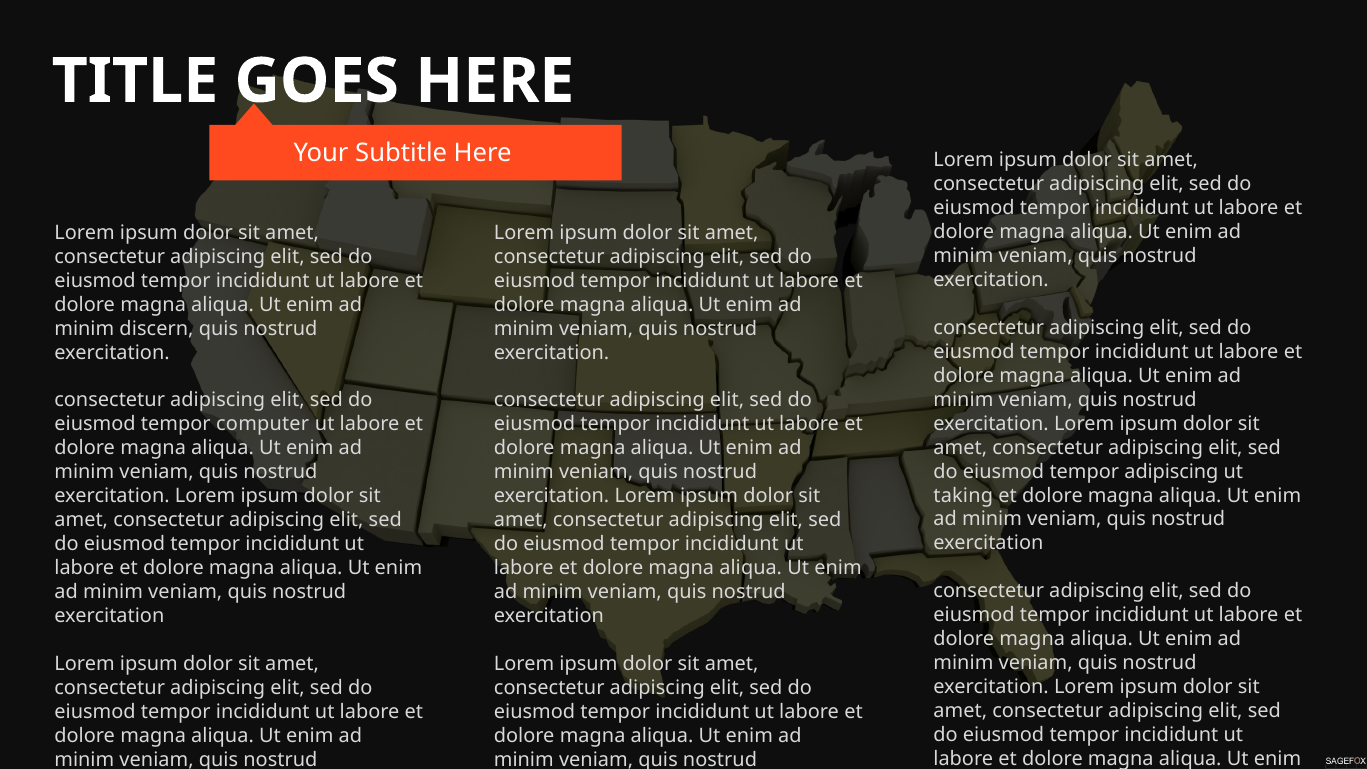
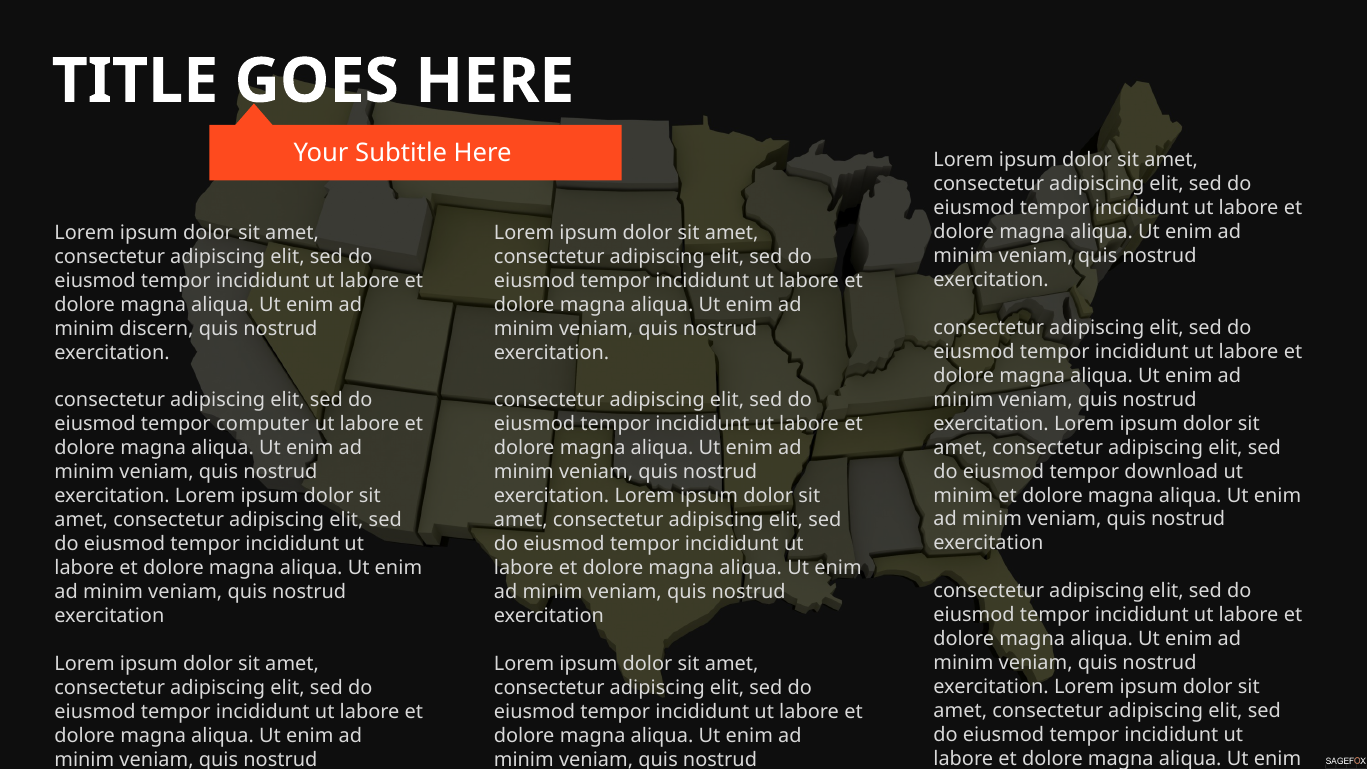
tempor adipiscing: adipiscing -> download
taking at (963, 495): taking -> minim
